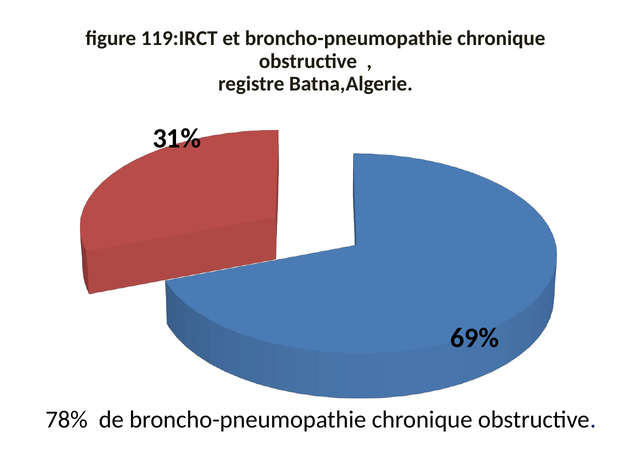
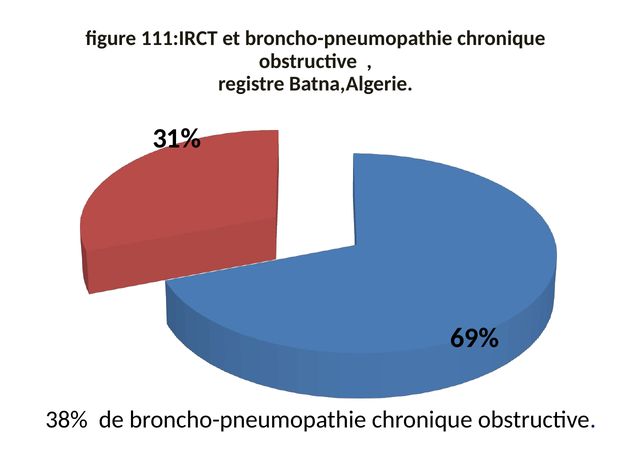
119:IRCT: 119:IRCT -> 111:IRCT
78%: 78% -> 38%
